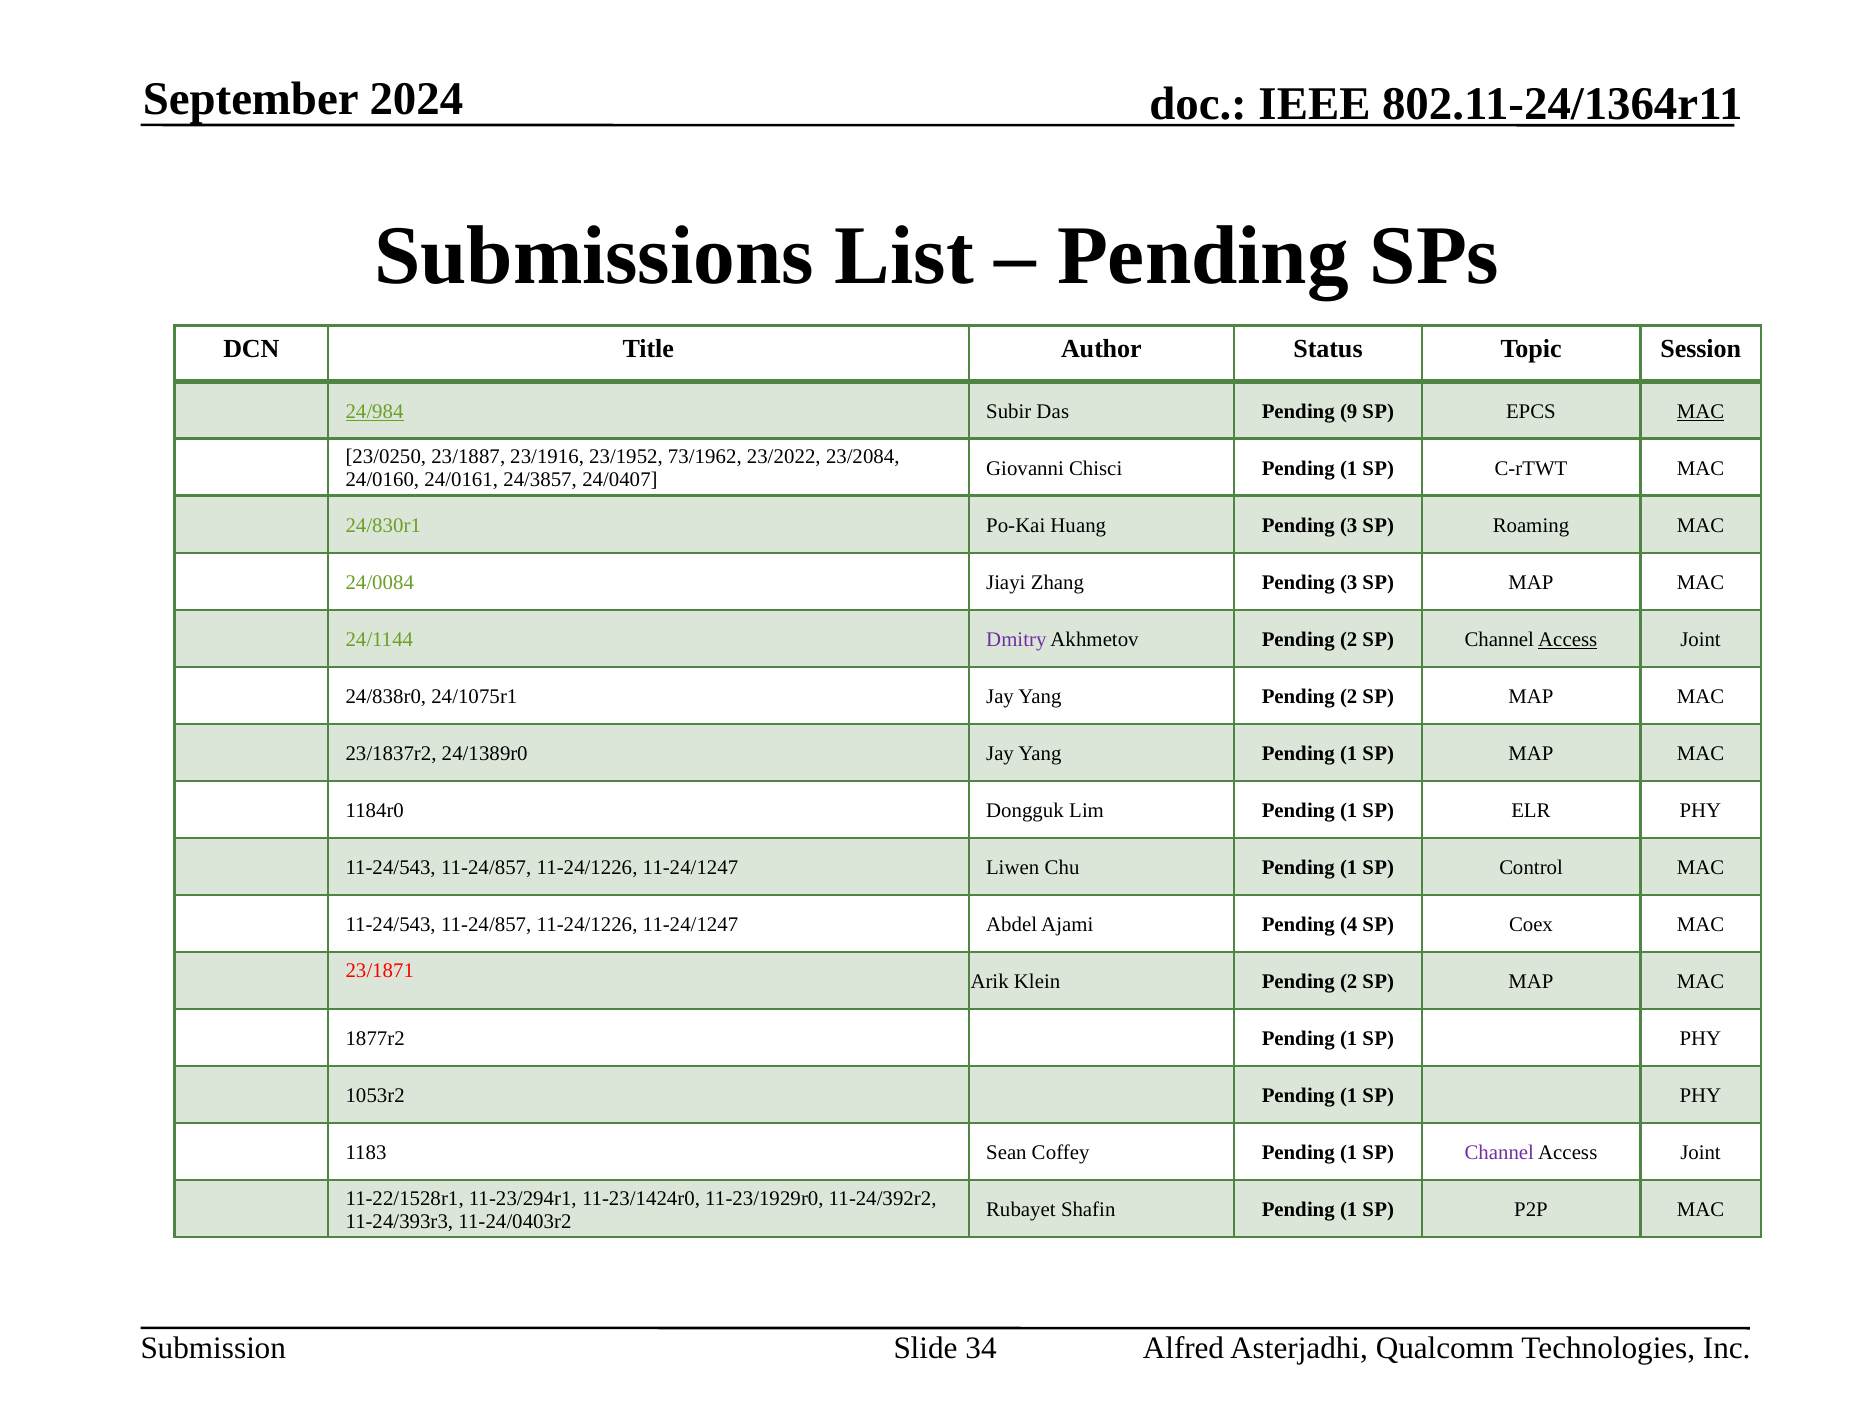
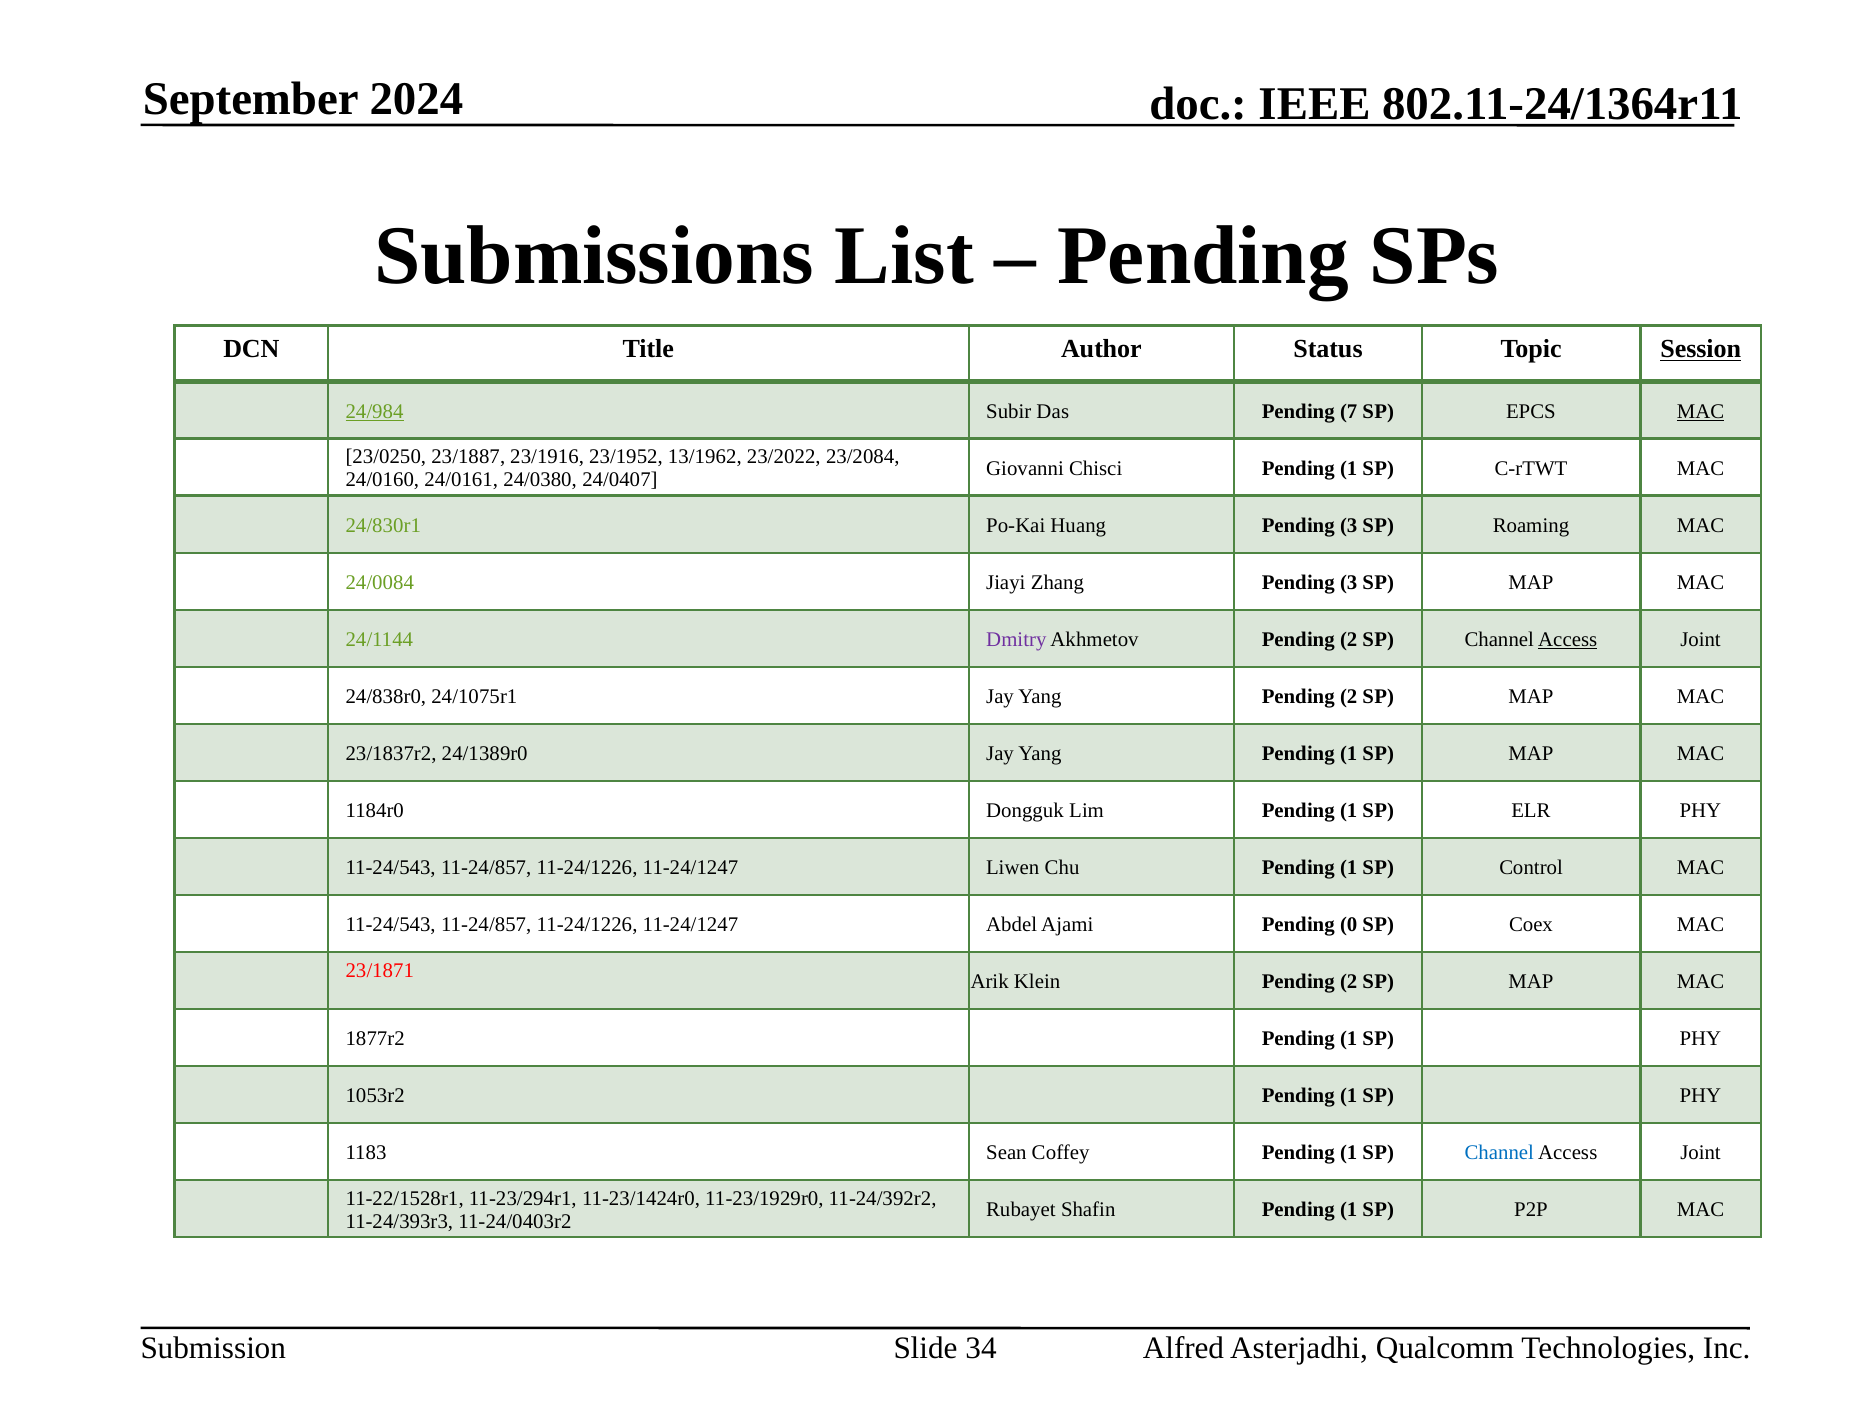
Session underline: none -> present
9: 9 -> 7
73/1962: 73/1962 -> 13/1962
24/3857: 24/3857 -> 24/0380
4: 4 -> 0
Channel at (1499, 1153) colour: purple -> blue
